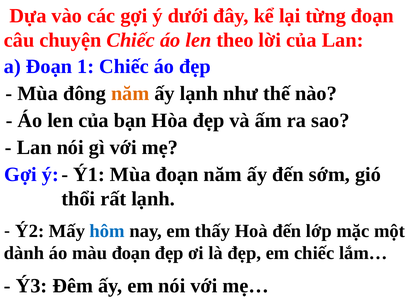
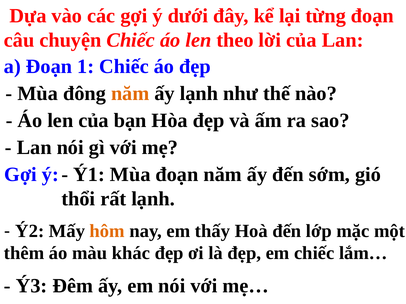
hôm colour: blue -> orange
dành: dành -> thêm
màu đoạn: đoạn -> khác
